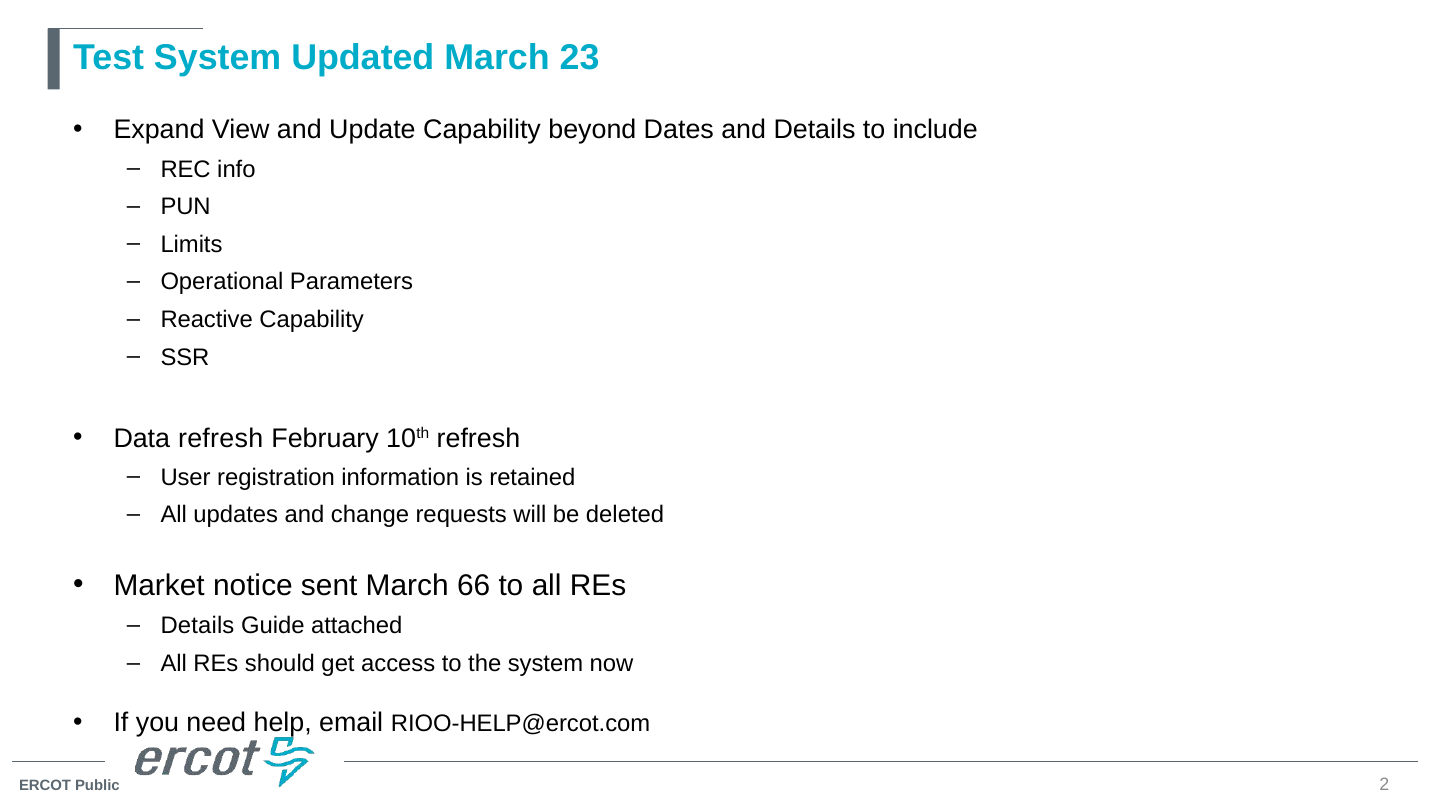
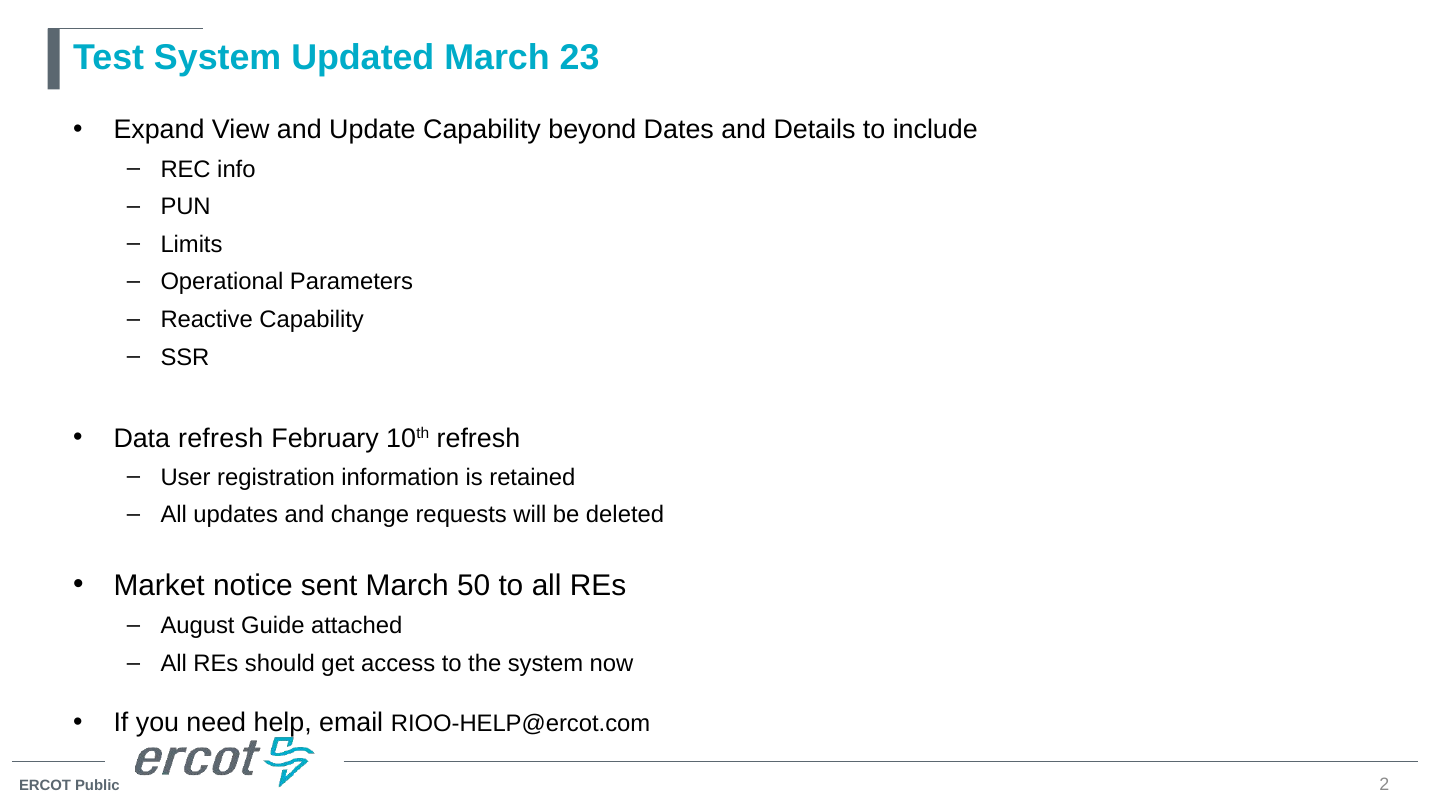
66: 66 -> 50
Details at (197, 626): Details -> August
